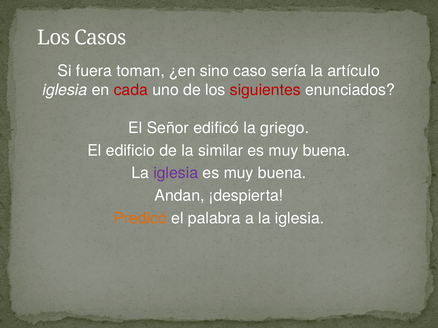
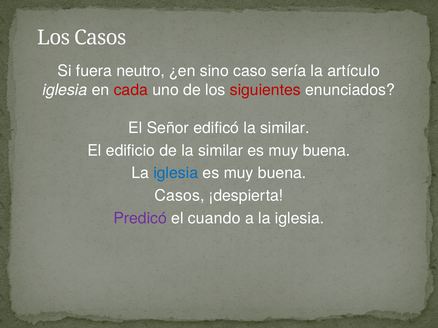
toman: toman -> neutro
edificó la griego: griego -> similar
iglesia at (176, 173) colour: purple -> blue
Andan at (180, 196): Andan -> Casos
Predicó colour: orange -> purple
palabra: palabra -> cuando
